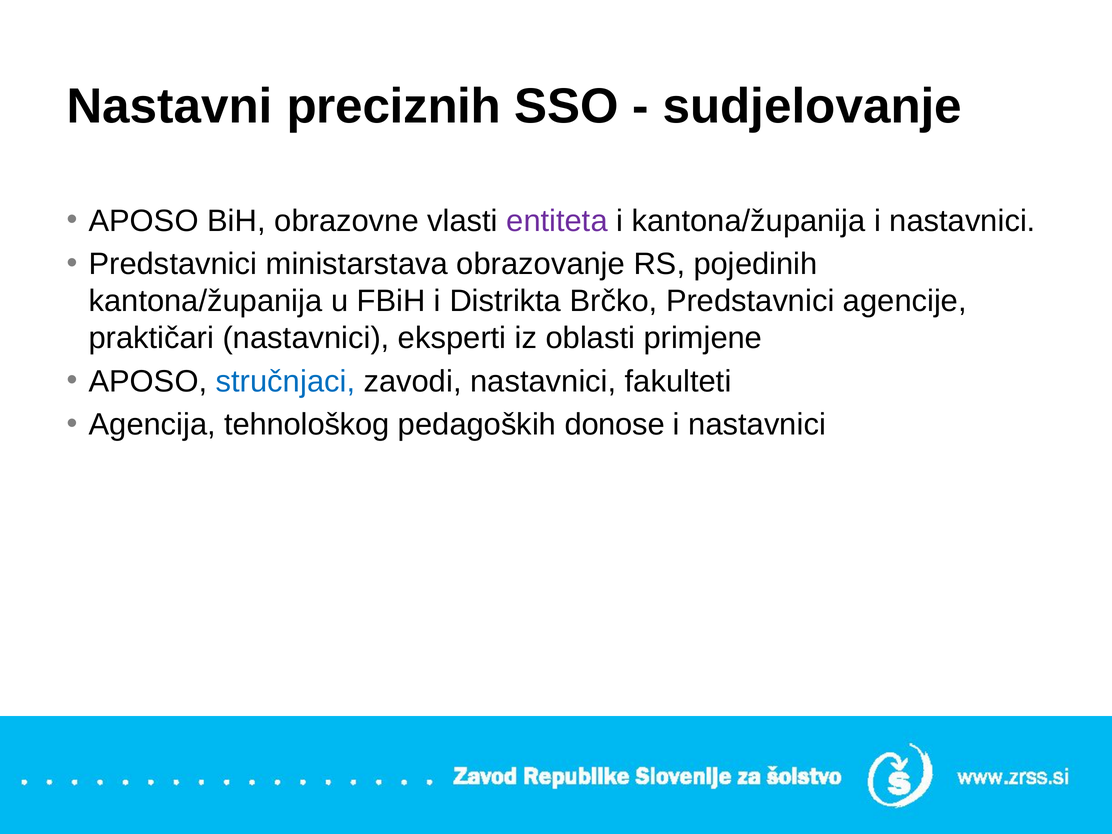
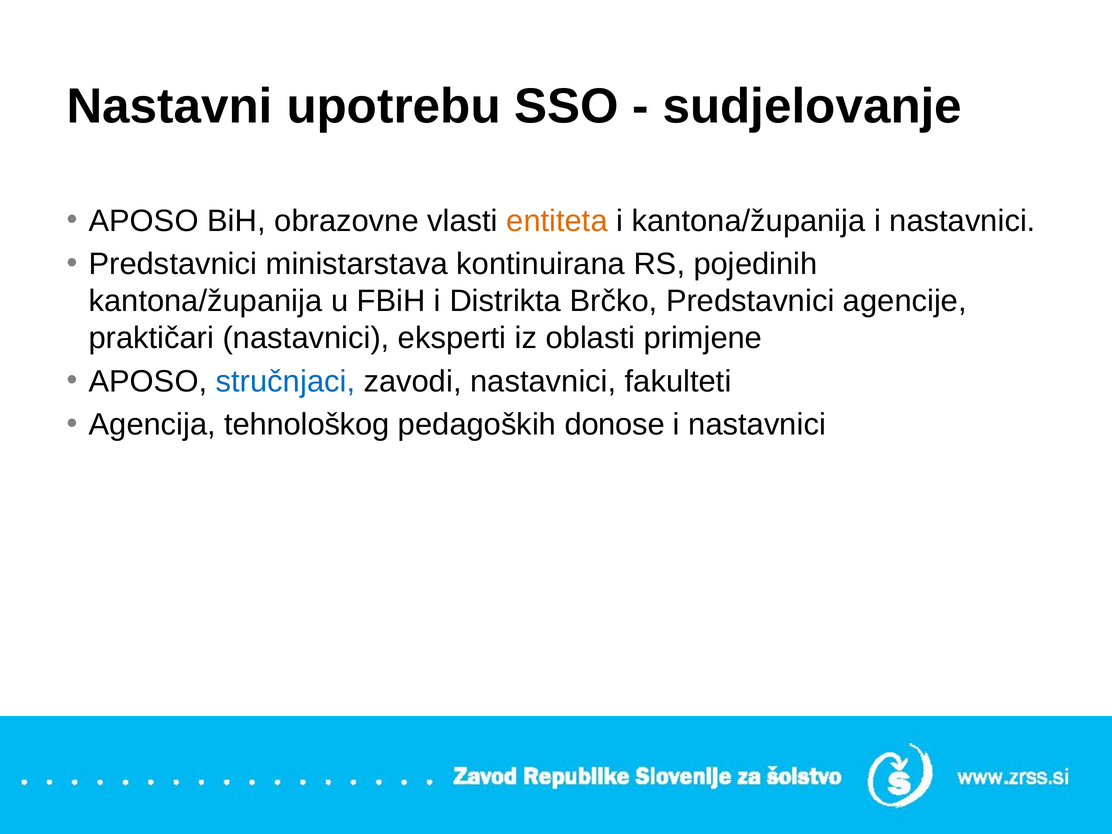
preciznih: preciznih -> upotrebu
entiteta colour: purple -> orange
obrazovanje: obrazovanje -> kontinuirana
